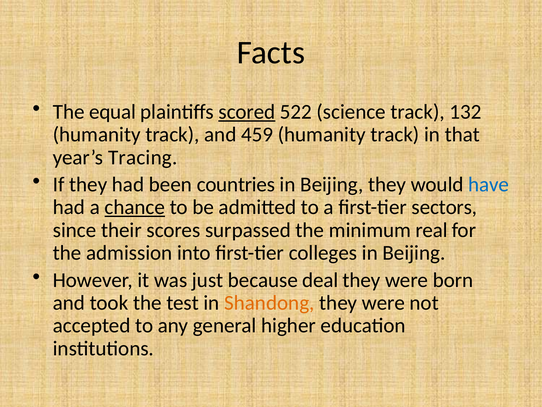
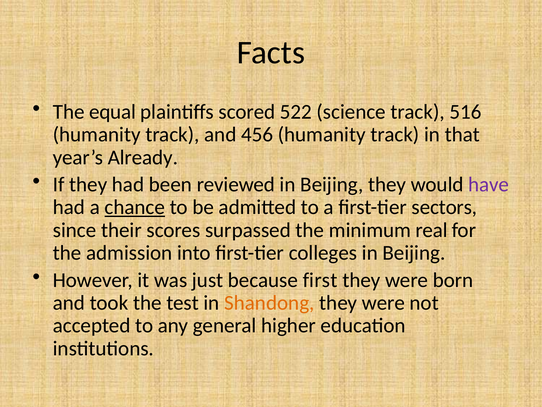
scored underline: present -> none
132: 132 -> 516
459: 459 -> 456
Tracing: Tracing -> Already
countries: countries -> reviewed
have colour: blue -> purple
deal: deal -> first
